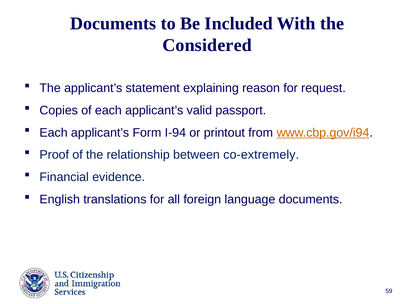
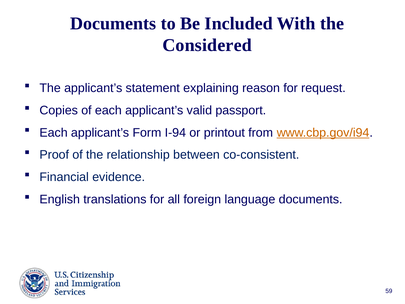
co-extremely: co-extremely -> co-consistent
